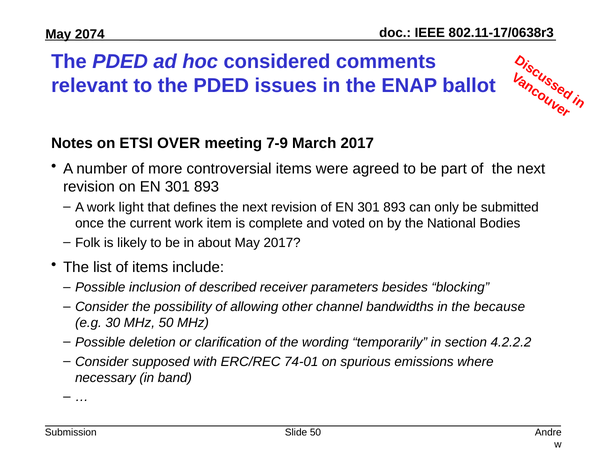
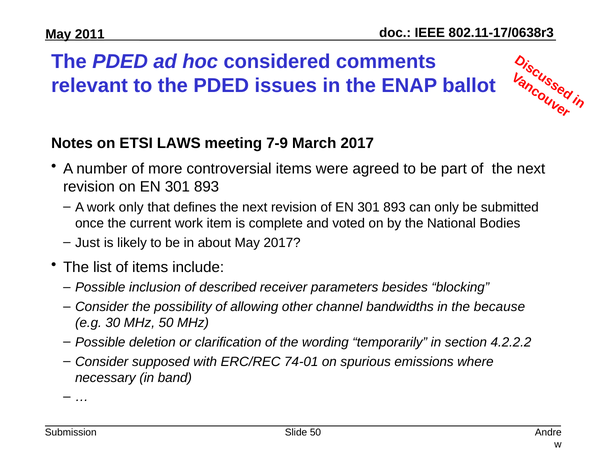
2074: 2074 -> 2011
OVER: OVER -> LAWS
work light: light -> only
Folk: Folk -> Just
